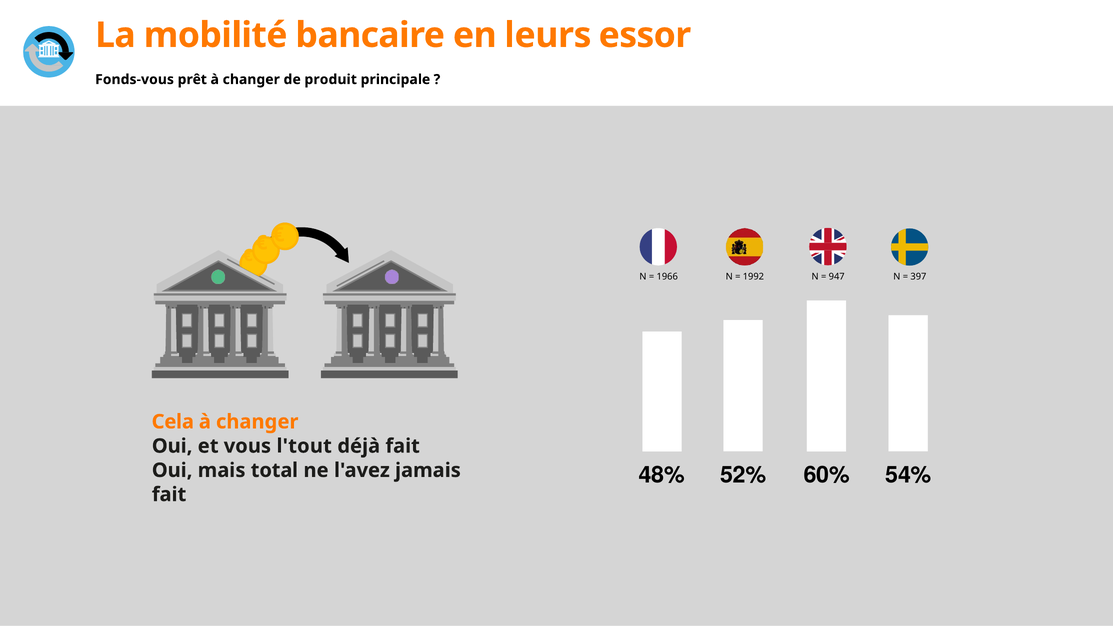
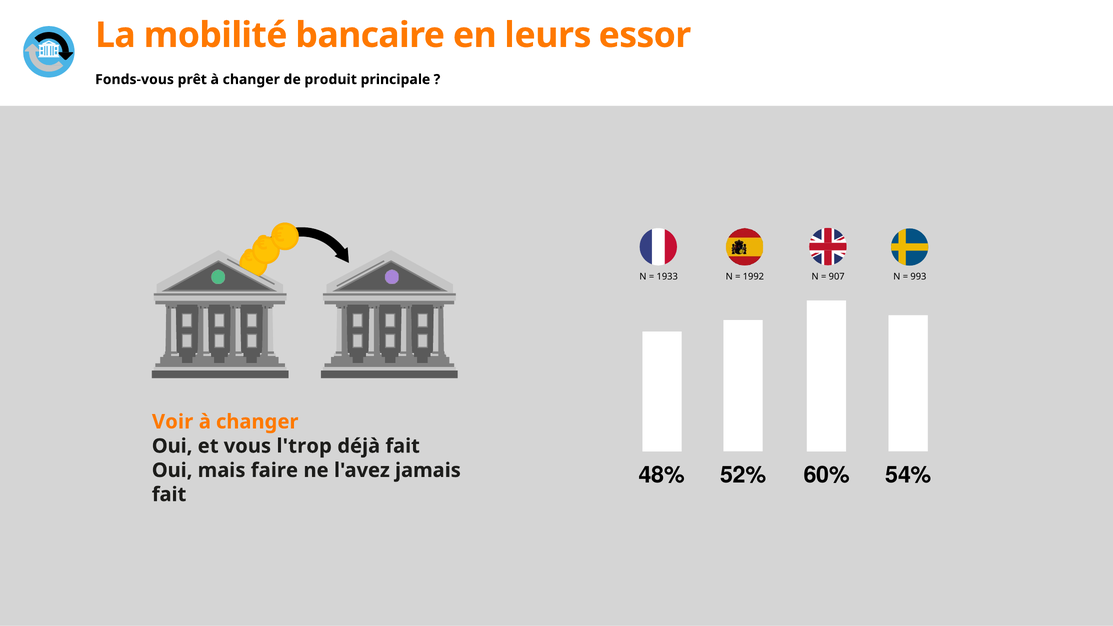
1966: 1966 -> 1933
947: 947 -> 907
397: 397 -> 993
Cela: Cela -> Voir
l'tout: l'tout -> l'trop
total: total -> faire
